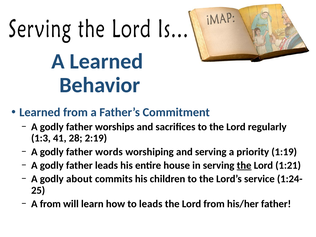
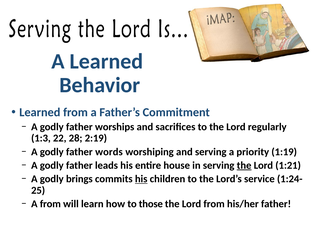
41: 41 -> 22
about: about -> brings
his at (141, 179) underline: none -> present
to leads: leads -> those
